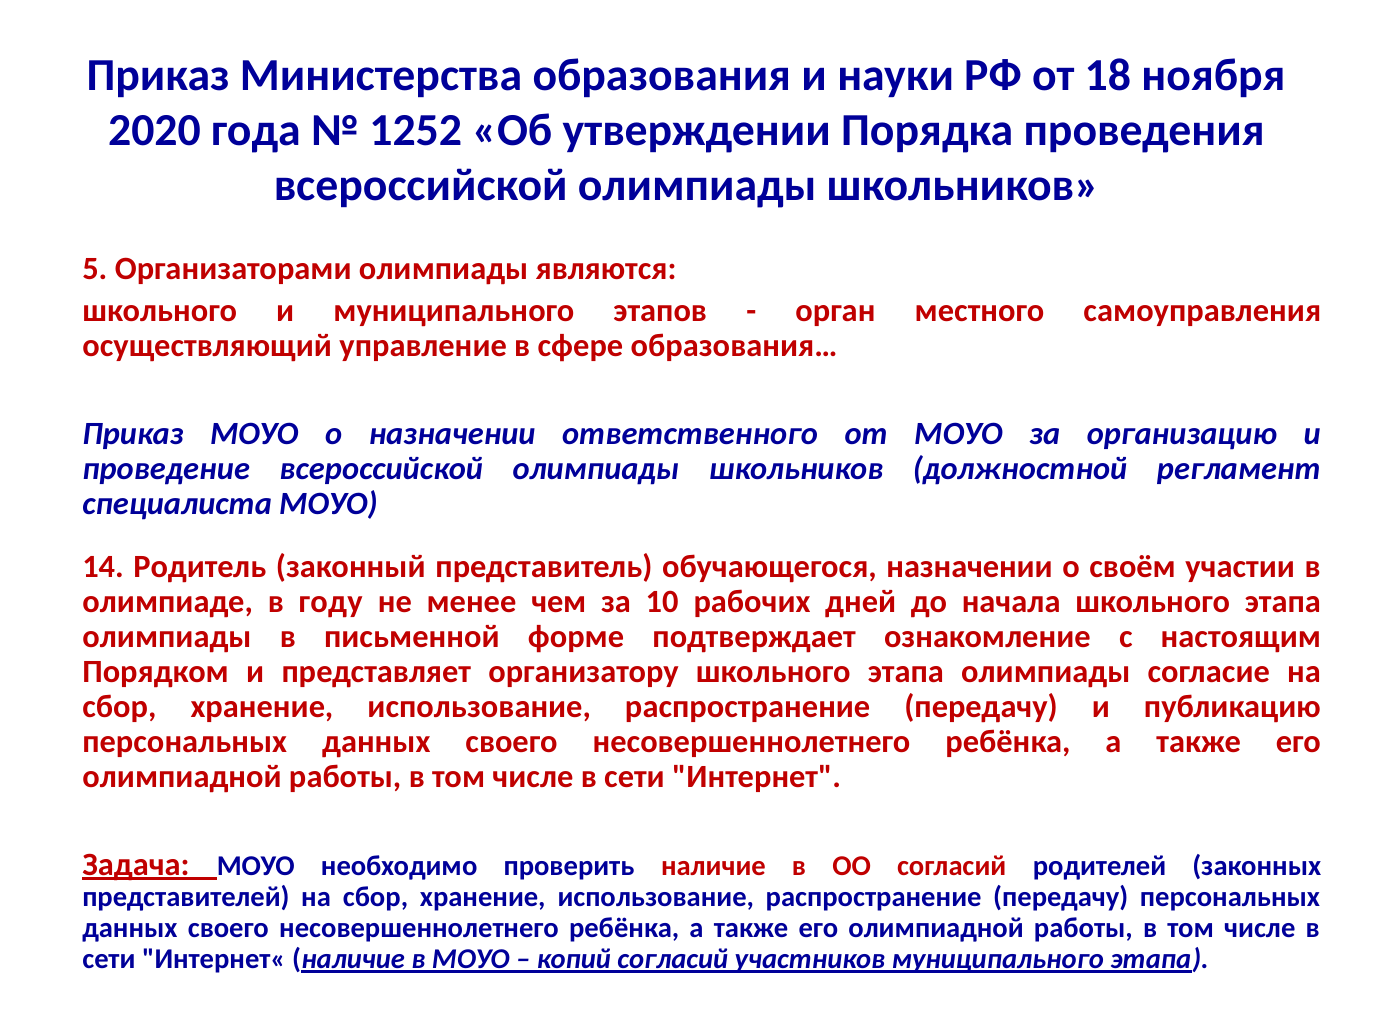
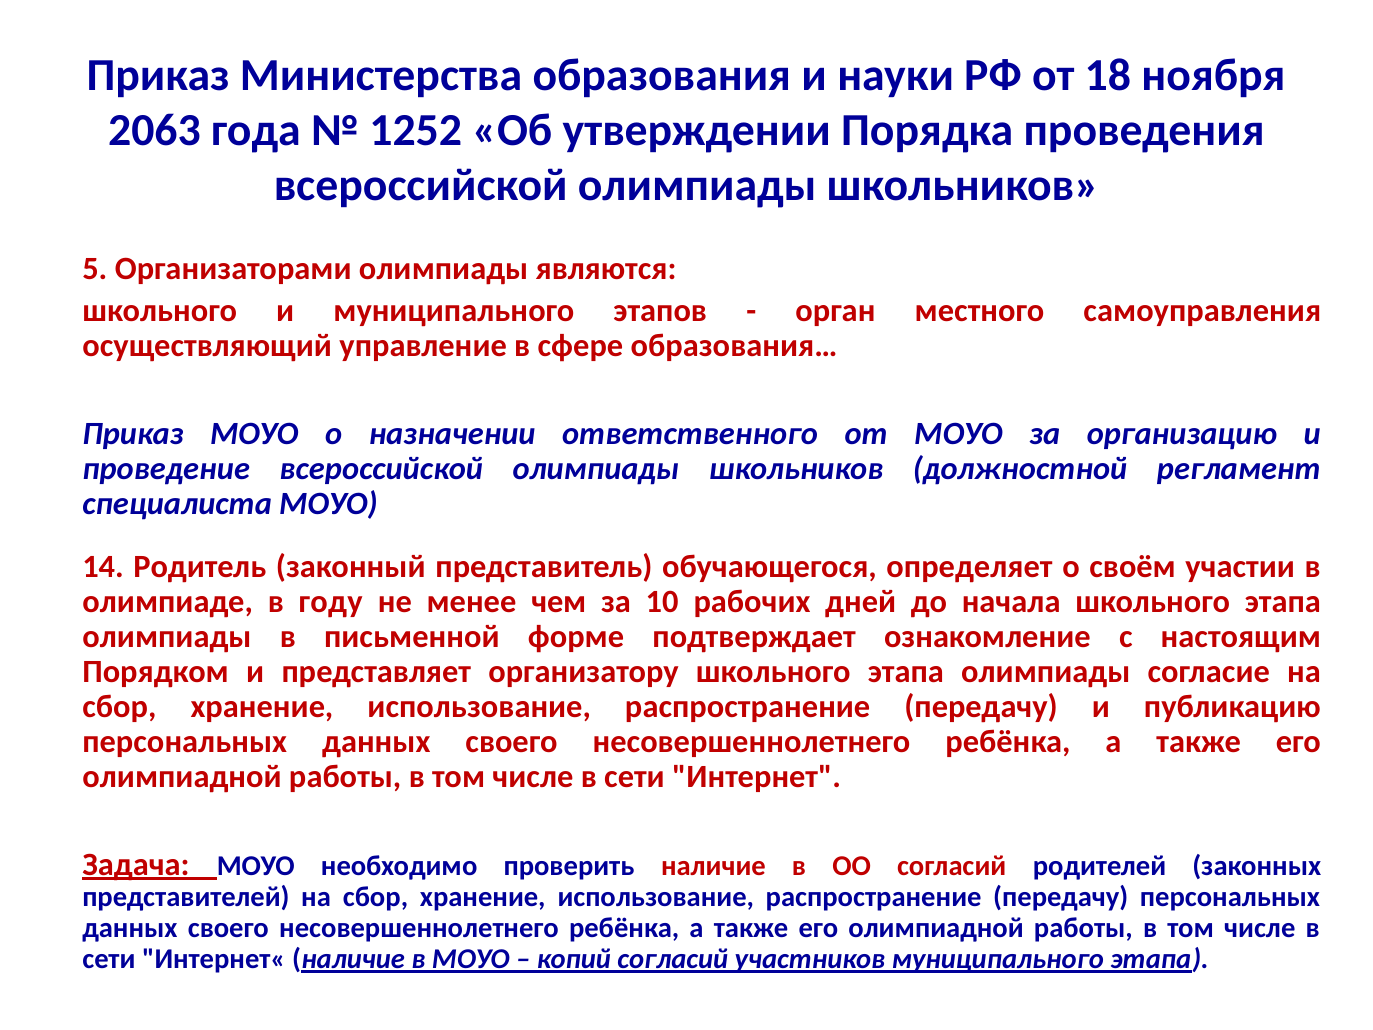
2020: 2020 -> 2063
обучающегося назначении: назначении -> определяет
